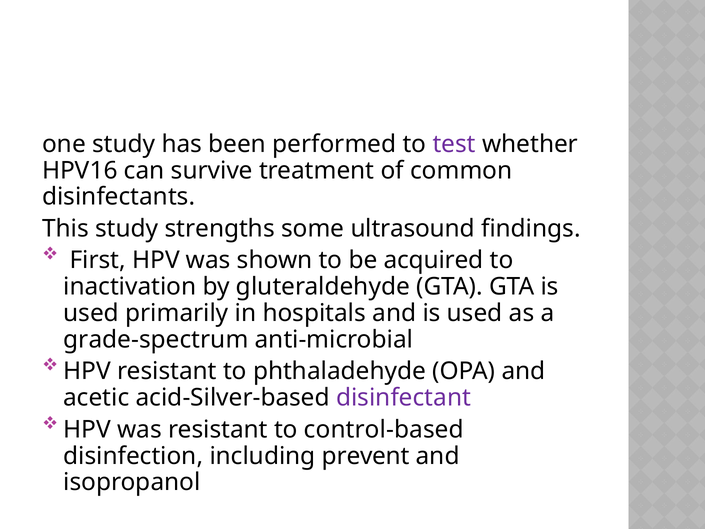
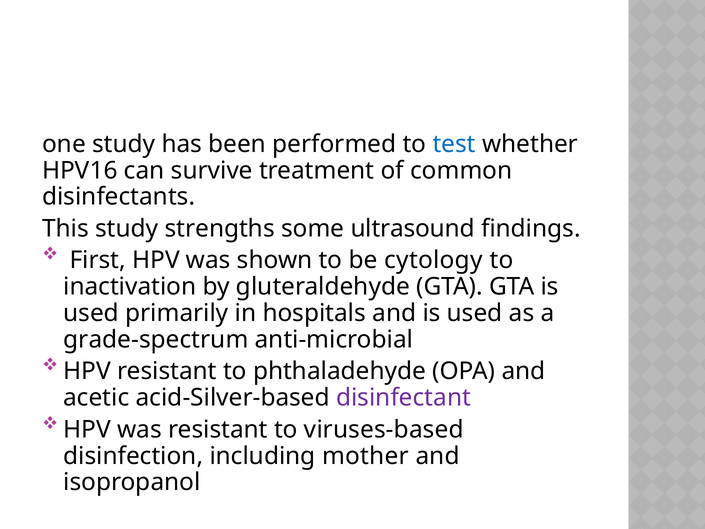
test colour: purple -> blue
acquired: acquired -> cytology
control-based: control-based -> viruses-based
prevent: prevent -> mother
